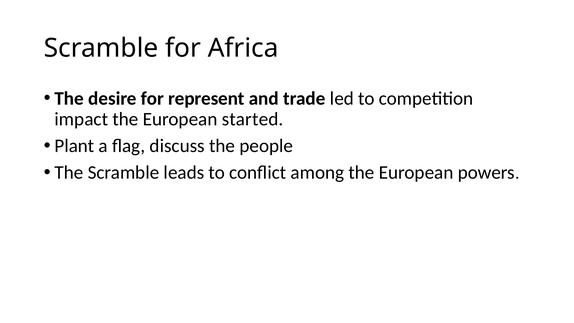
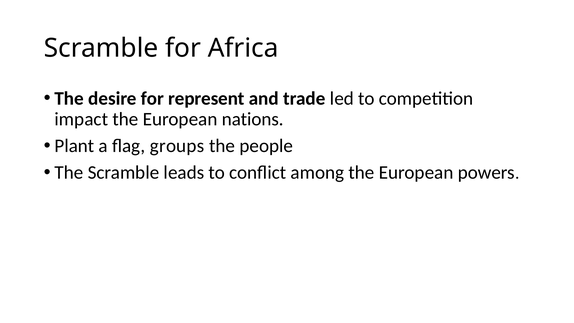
started: started -> nations
discuss: discuss -> groups
